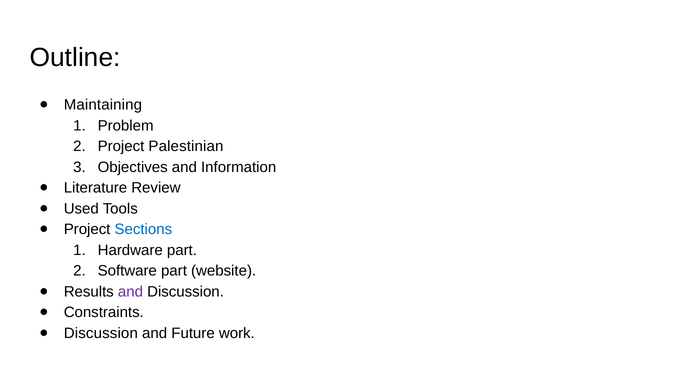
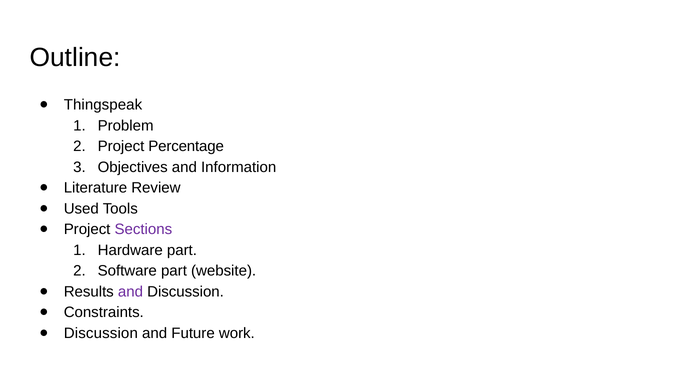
Maintaining: Maintaining -> Thingspeak
Palestinian: Palestinian -> Percentage
Sections colour: blue -> purple
